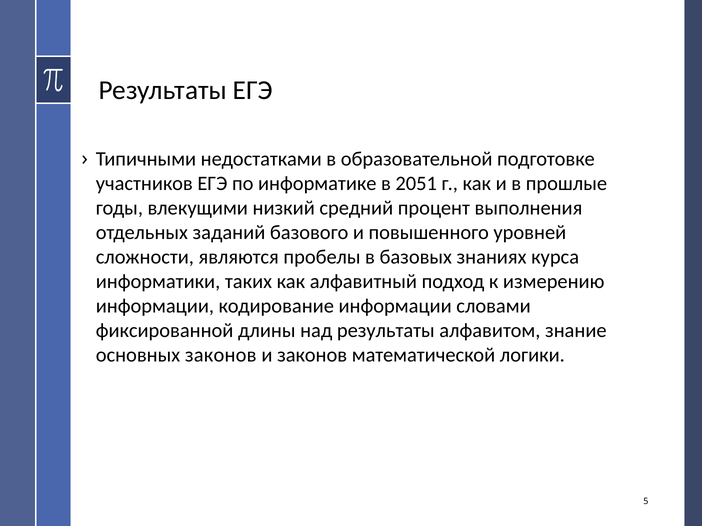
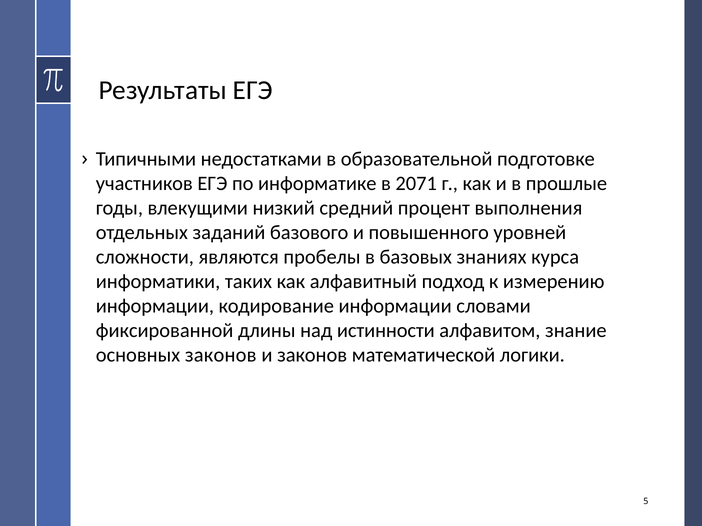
2051: 2051 -> 2071
над результаты: результаты -> истинности
